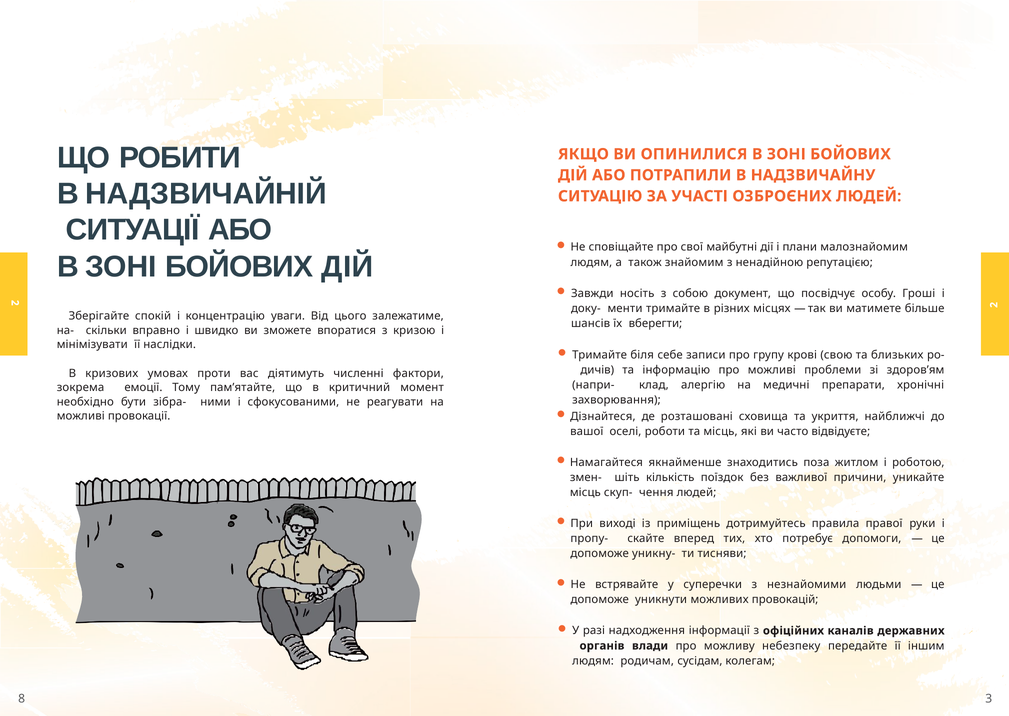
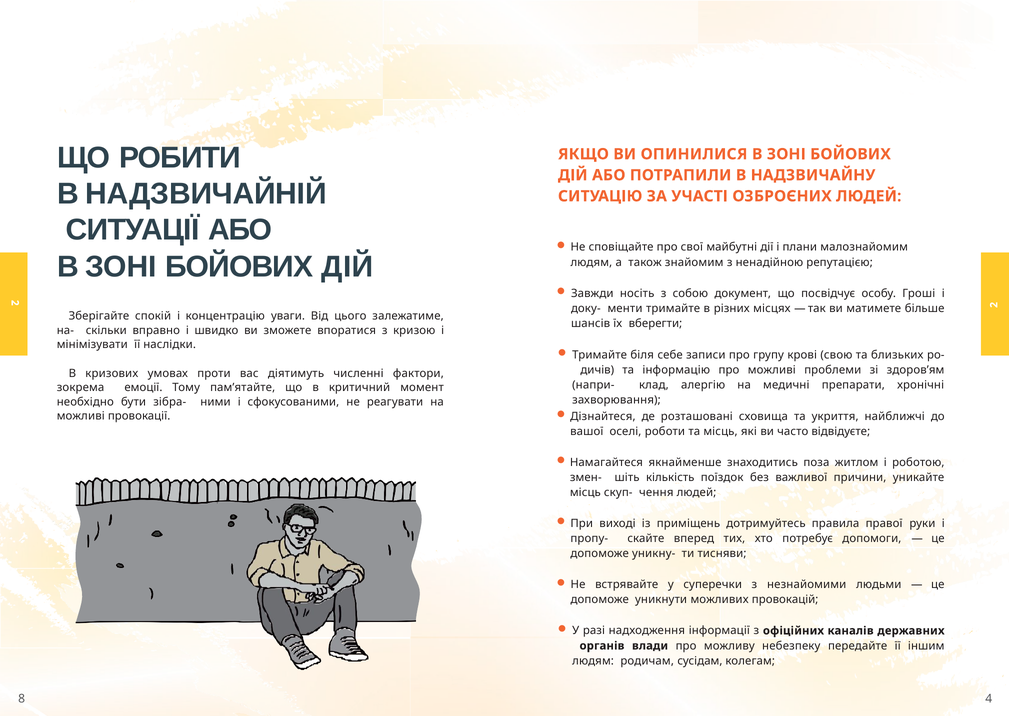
3: 3 -> 4
